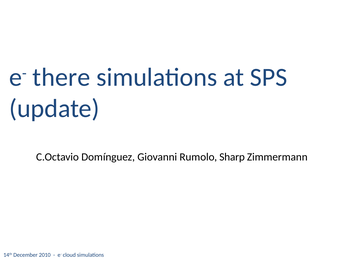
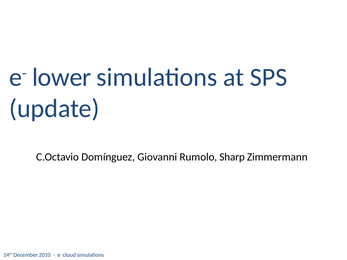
there: there -> lower
